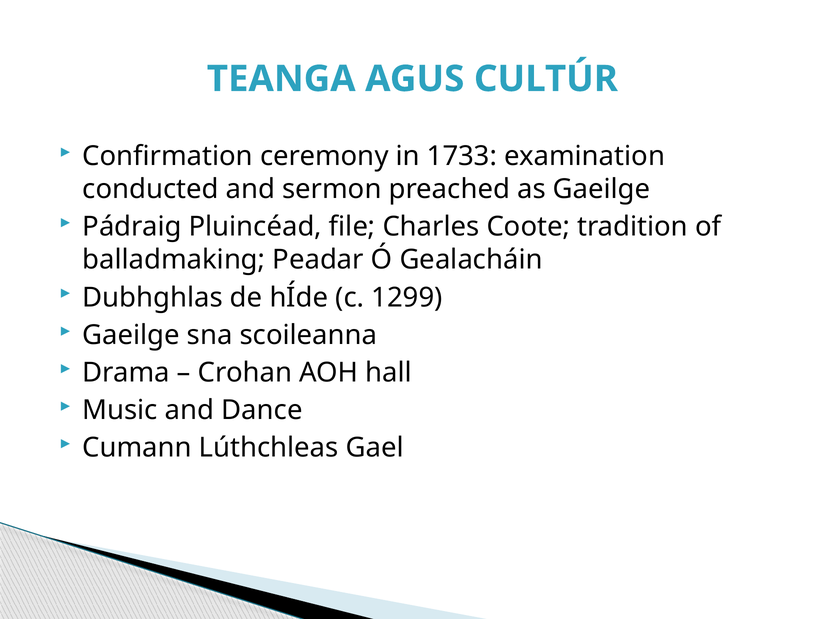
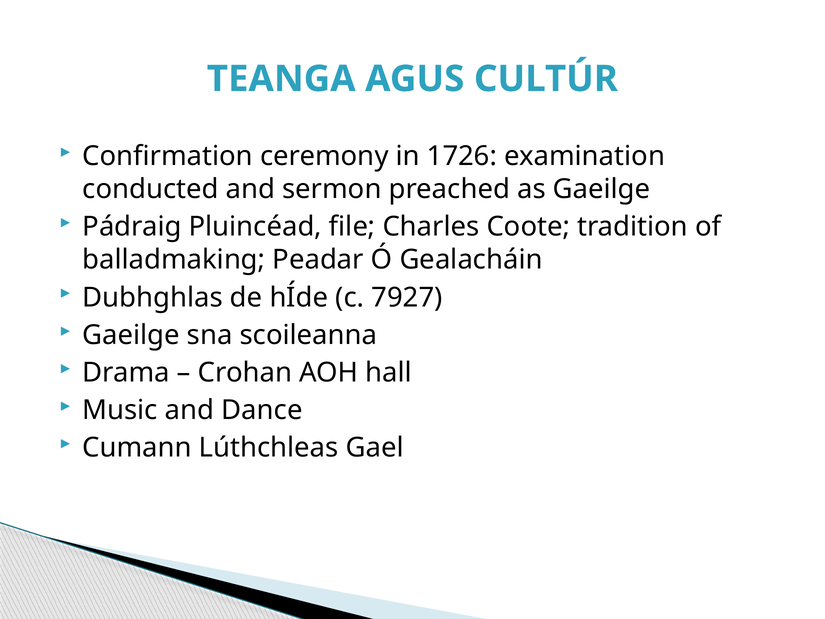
1733: 1733 -> 1726
1299: 1299 -> 7927
